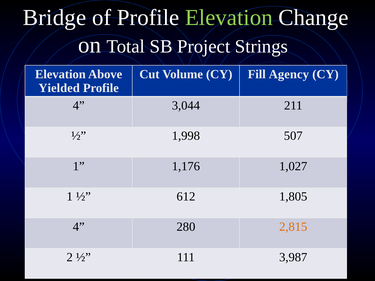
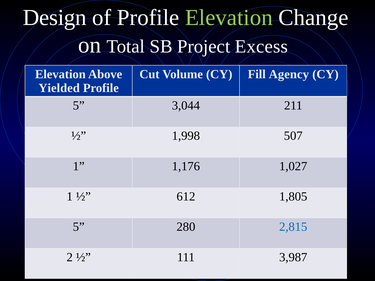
Bridge: Bridge -> Design
Strings: Strings -> Excess
4 at (79, 106): 4 -> 5
4 at (79, 227): 4 -> 5
2,815 colour: orange -> blue
